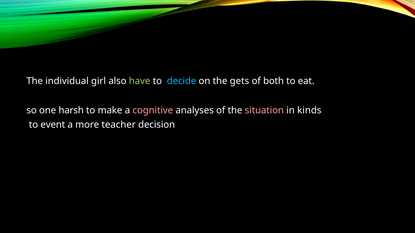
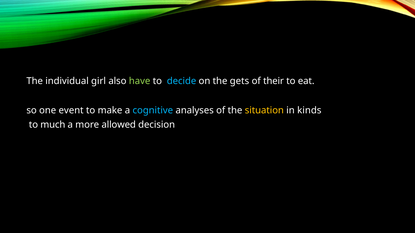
both: both -> their
harsh: harsh -> event
cognitive colour: pink -> light blue
situation colour: pink -> yellow
event: event -> much
teacher: teacher -> allowed
